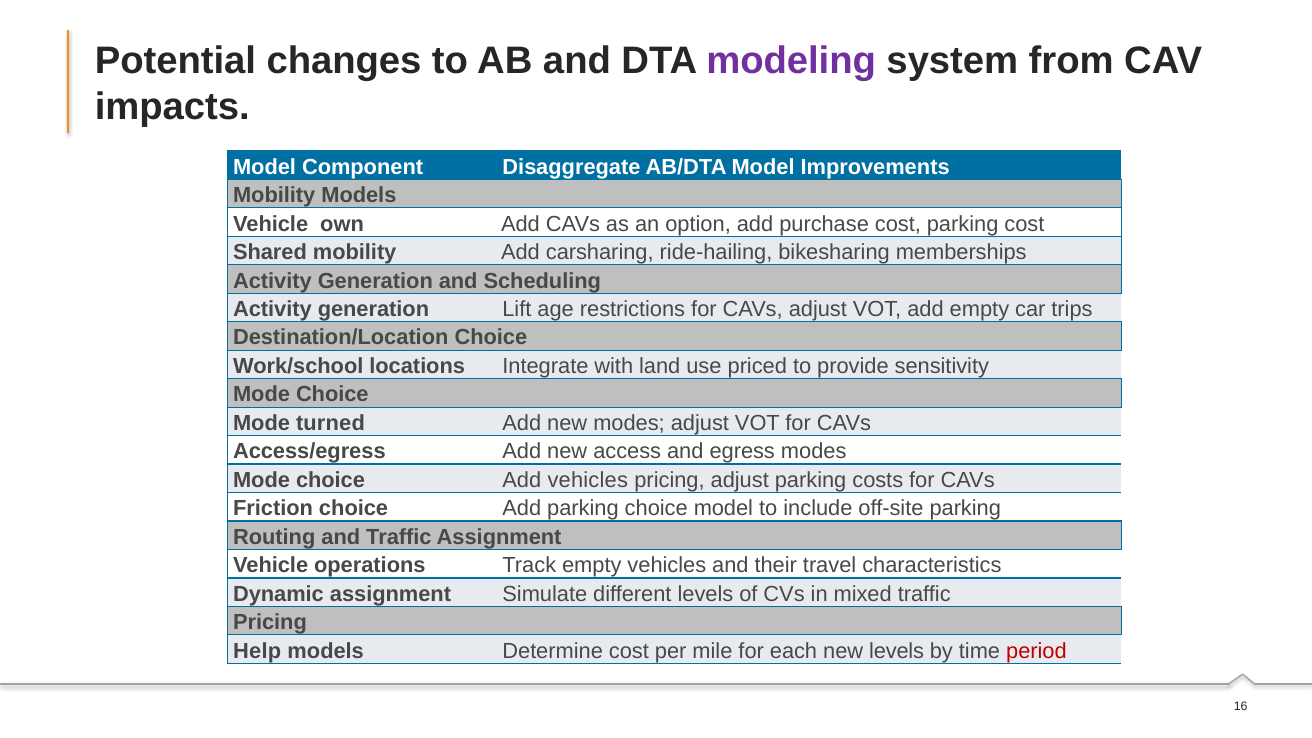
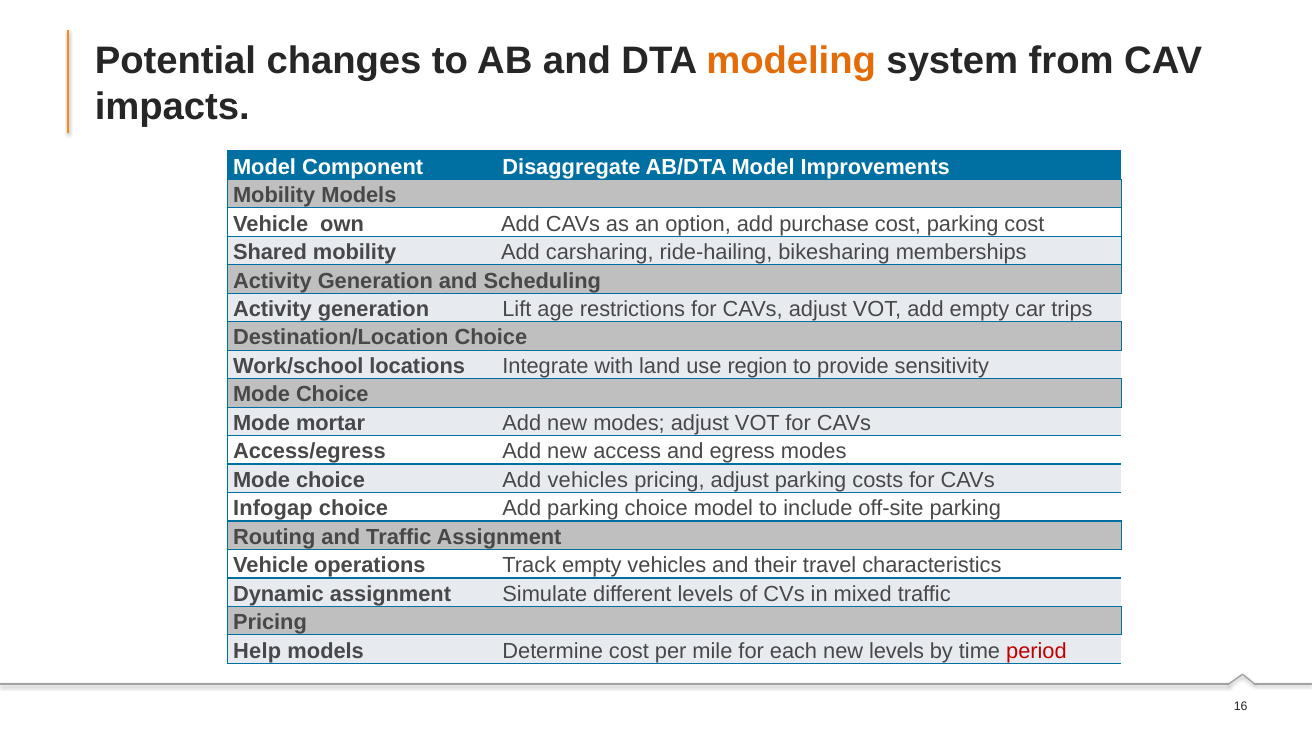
modeling colour: purple -> orange
priced: priced -> region
turned: turned -> mortar
Friction: Friction -> Infogap
